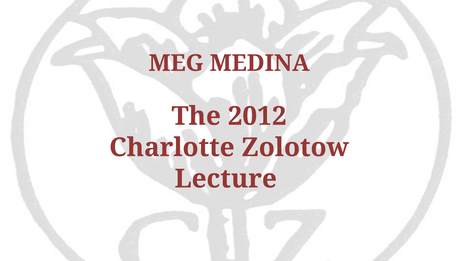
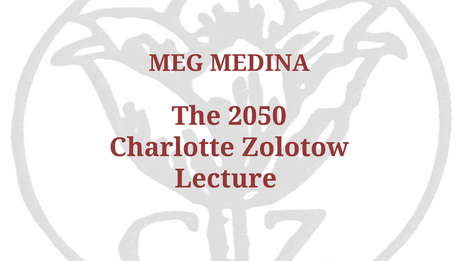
2012: 2012 -> 2050
